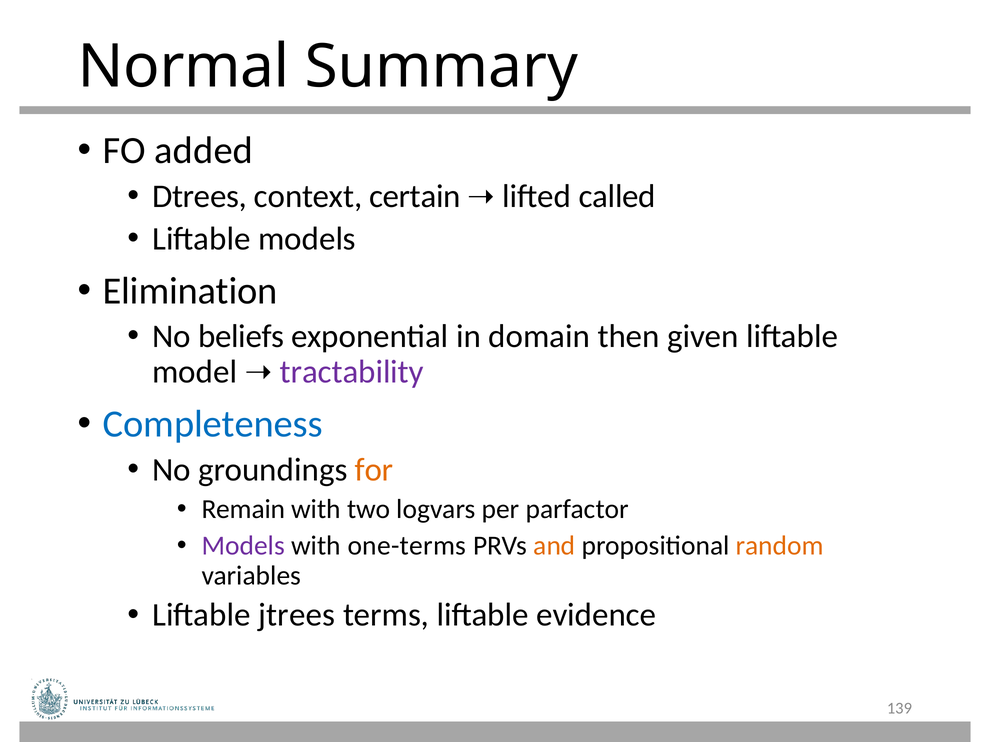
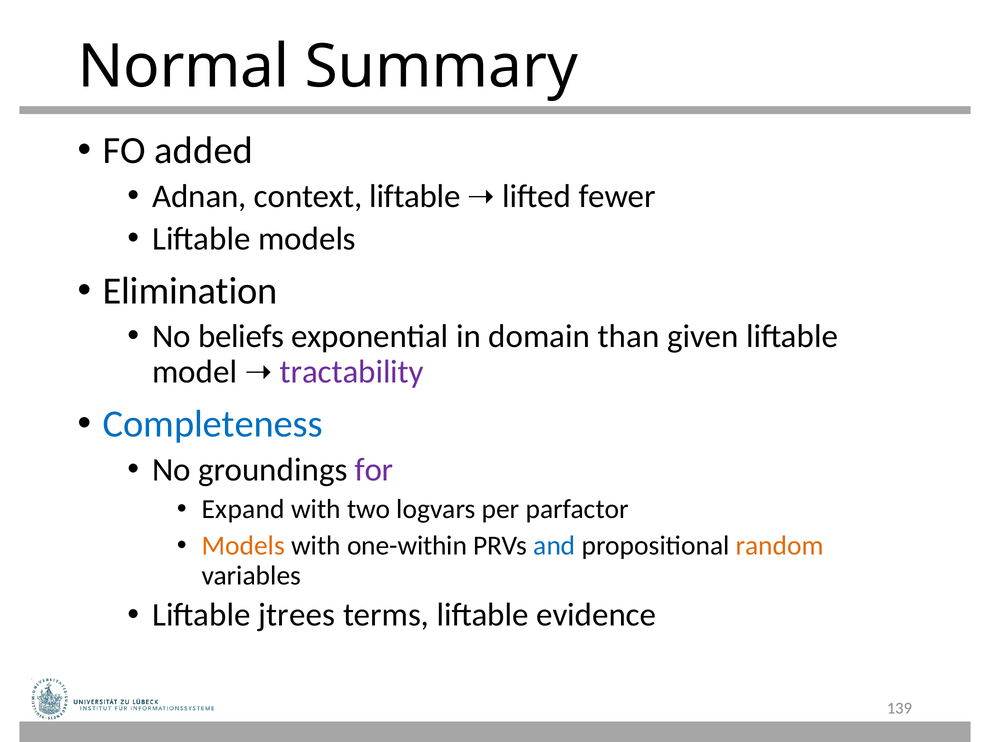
Dtrees: Dtrees -> Adnan
context certain: certain -> liftable
called: called -> fewer
then: then -> than
for colour: orange -> purple
Remain: Remain -> Expand
Models at (243, 546) colour: purple -> orange
one-terms: one-terms -> one-within
and colour: orange -> blue
